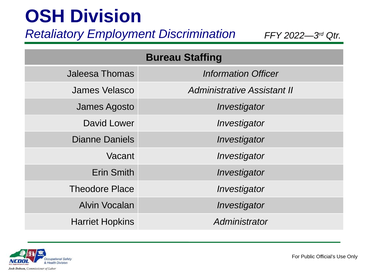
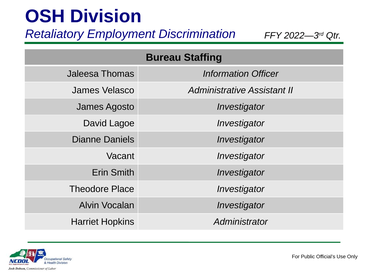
Lower: Lower -> Lagoe
